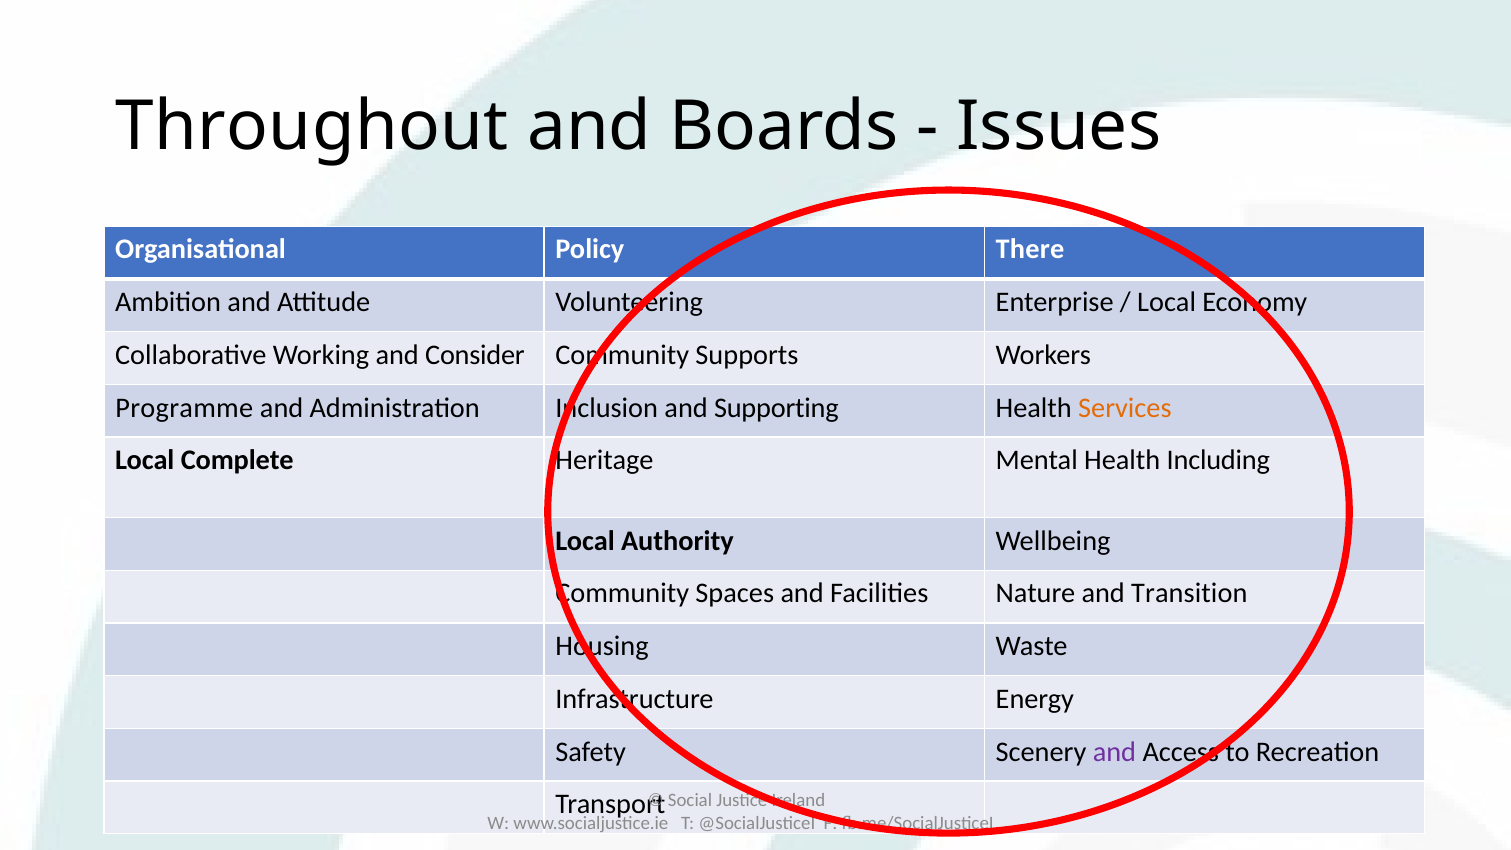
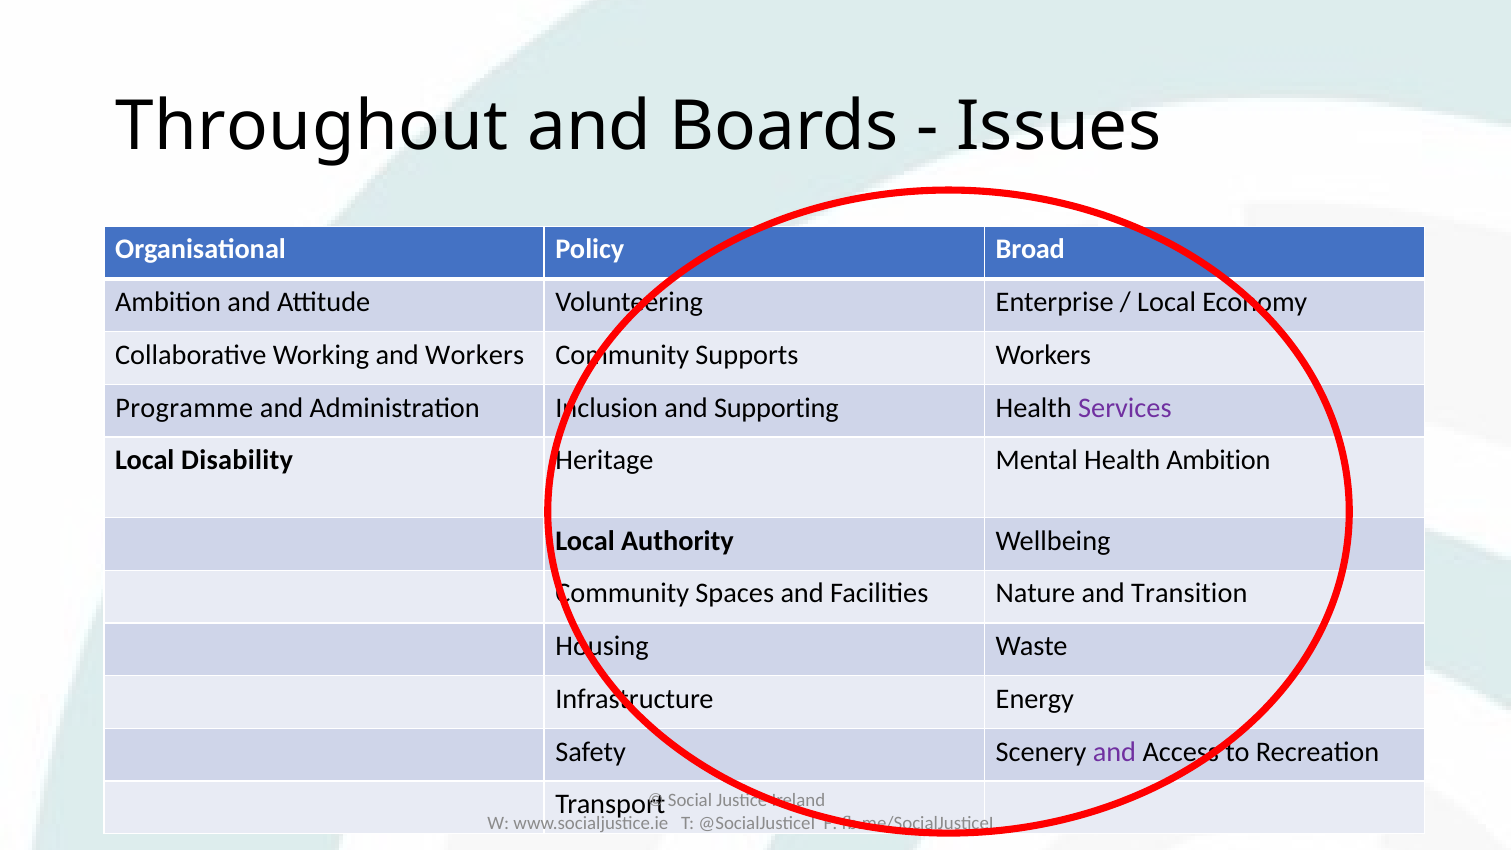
There: There -> Broad
and Consider: Consider -> Workers
Services colour: orange -> purple
Complete: Complete -> Disability
Health Including: Including -> Ambition
